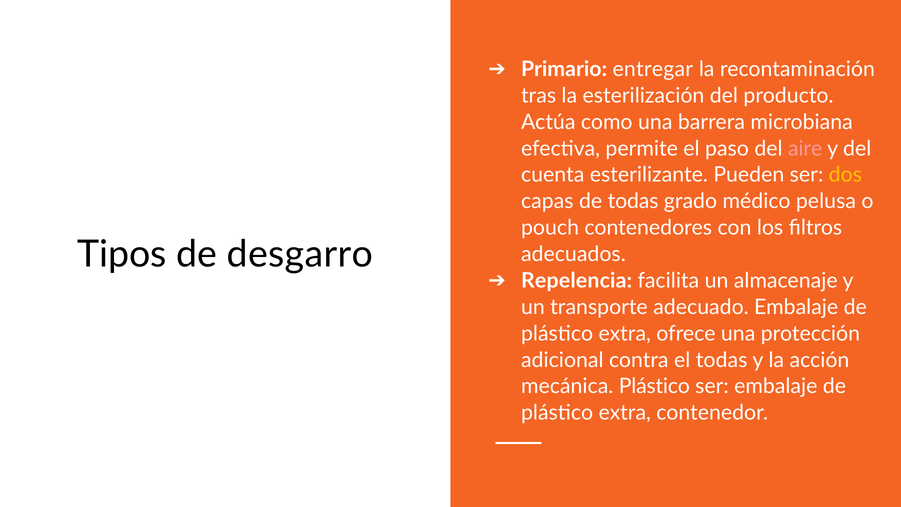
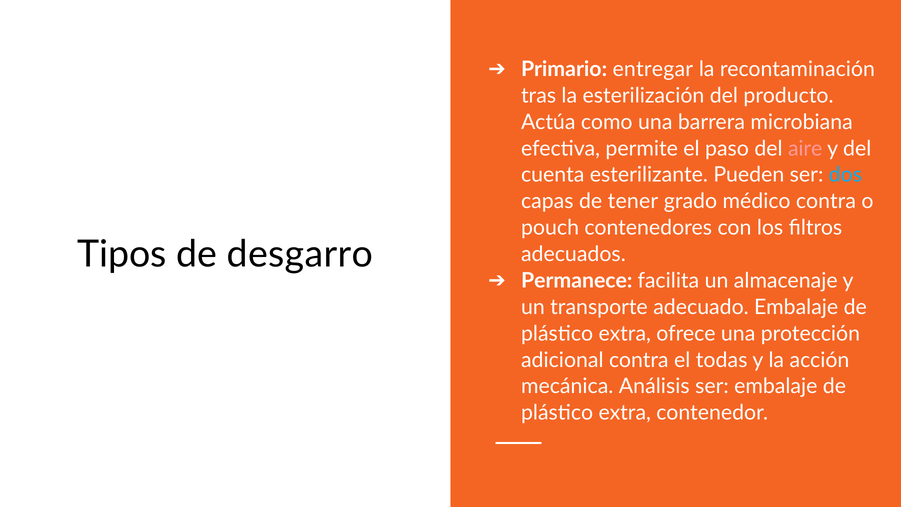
dos colour: yellow -> light blue
de todas: todas -> tener
médico pelusa: pelusa -> contra
Repelencia: Repelencia -> Permanece
mecánica Plástico: Plástico -> Análisis
